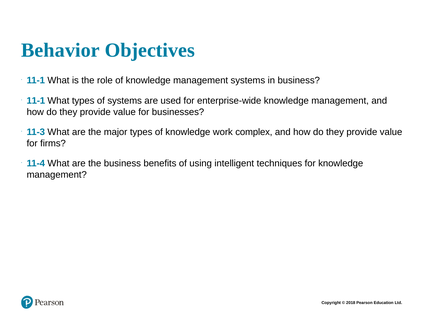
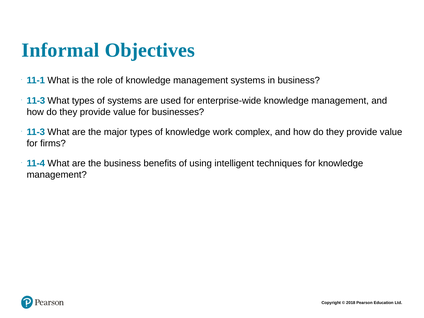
Behavior: Behavior -> Informal
11-1 at (36, 101): 11-1 -> 11-3
